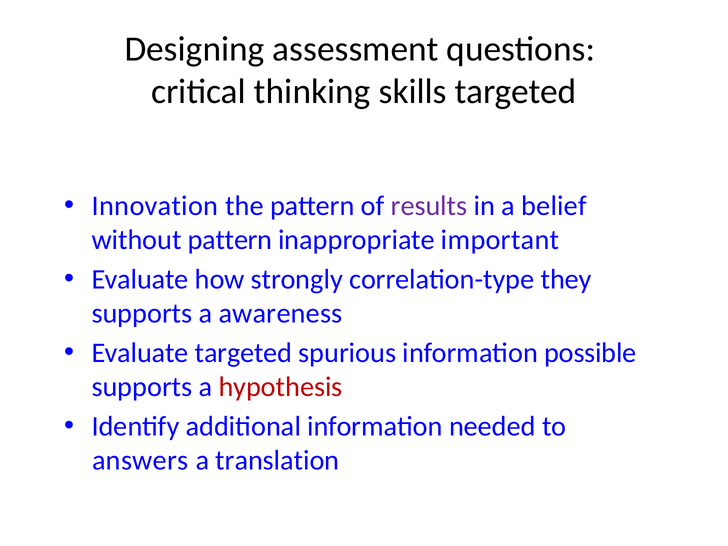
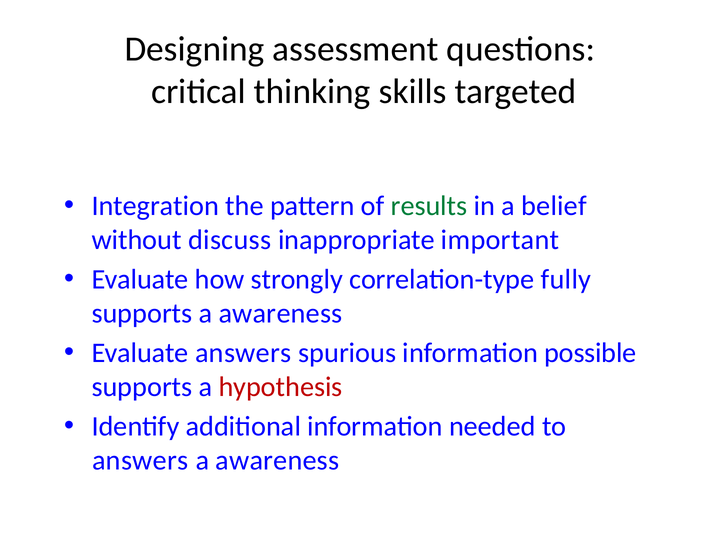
Innovation: Innovation -> Integration
results colour: purple -> green
without pattern: pattern -> discuss
they: they -> fully
Evaluate targeted: targeted -> answers
translation at (277, 460): translation -> awareness
